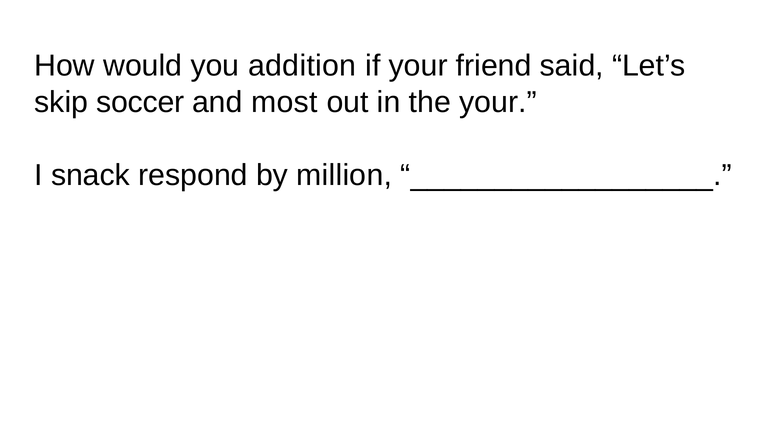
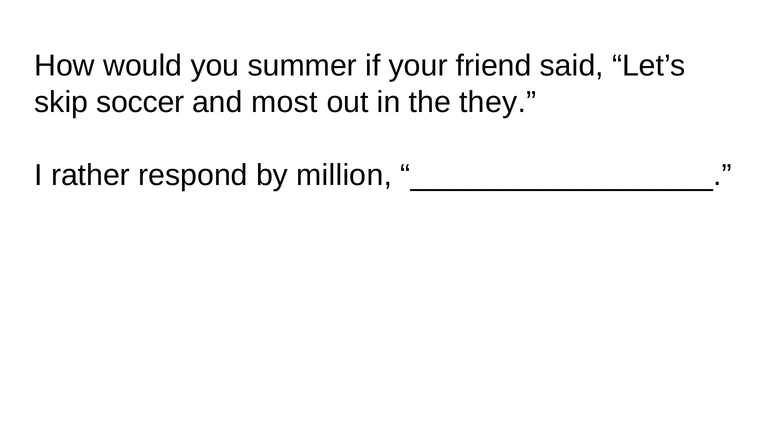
addition: addition -> summer
the your: your -> they
snack: snack -> rather
